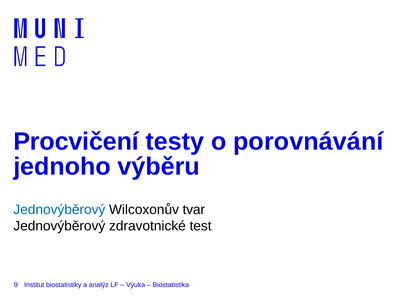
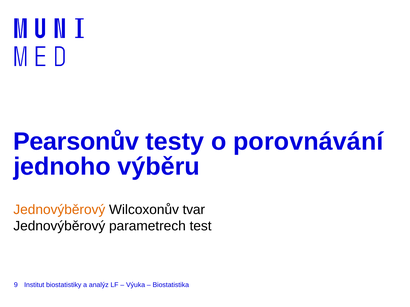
Procvičení: Procvičení -> Pearsonův
Jednovýběrový at (59, 210) colour: blue -> orange
zdravotnické: zdravotnické -> parametrech
